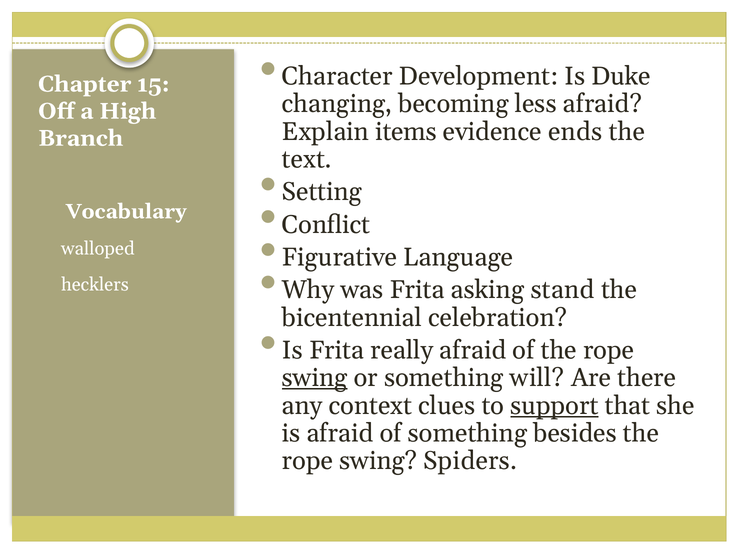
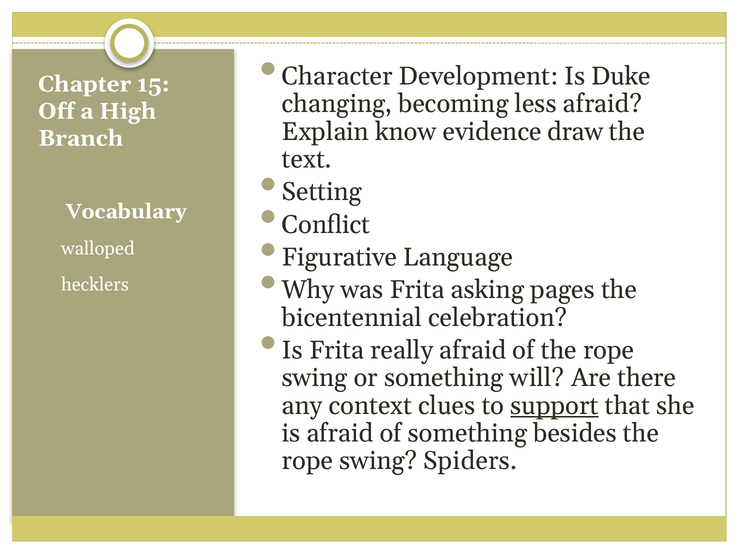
items: items -> know
ends: ends -> draw
stand: stand -> pages
swing at (315, 378) underline: present -> none
